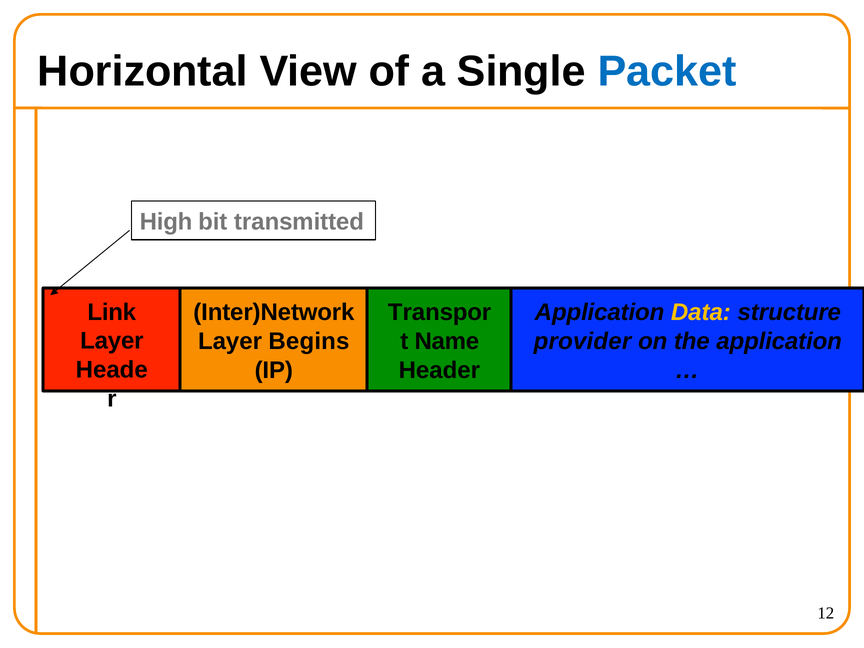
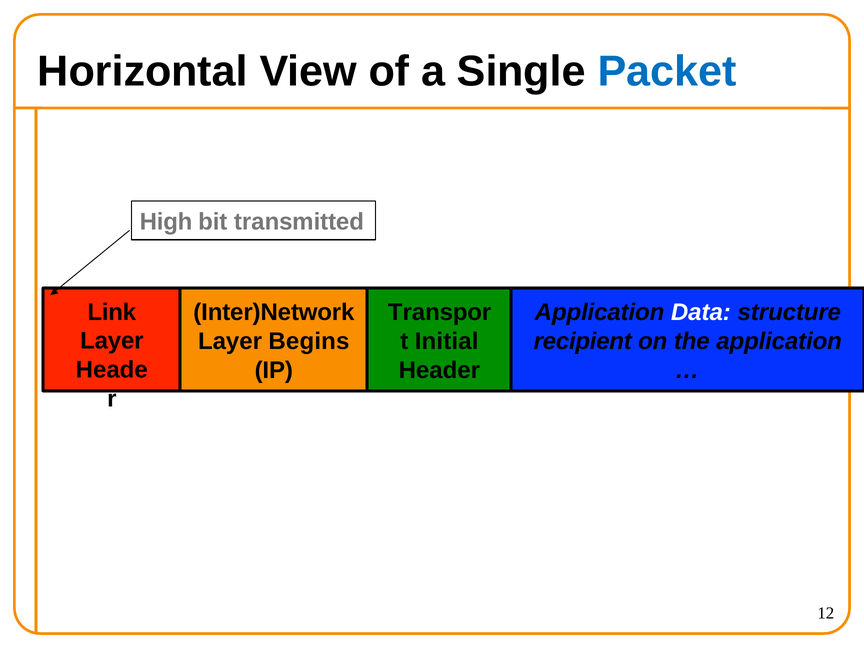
Data colour: yellow -> white
Name: Name -> Initial
provider: provider -> recipient
